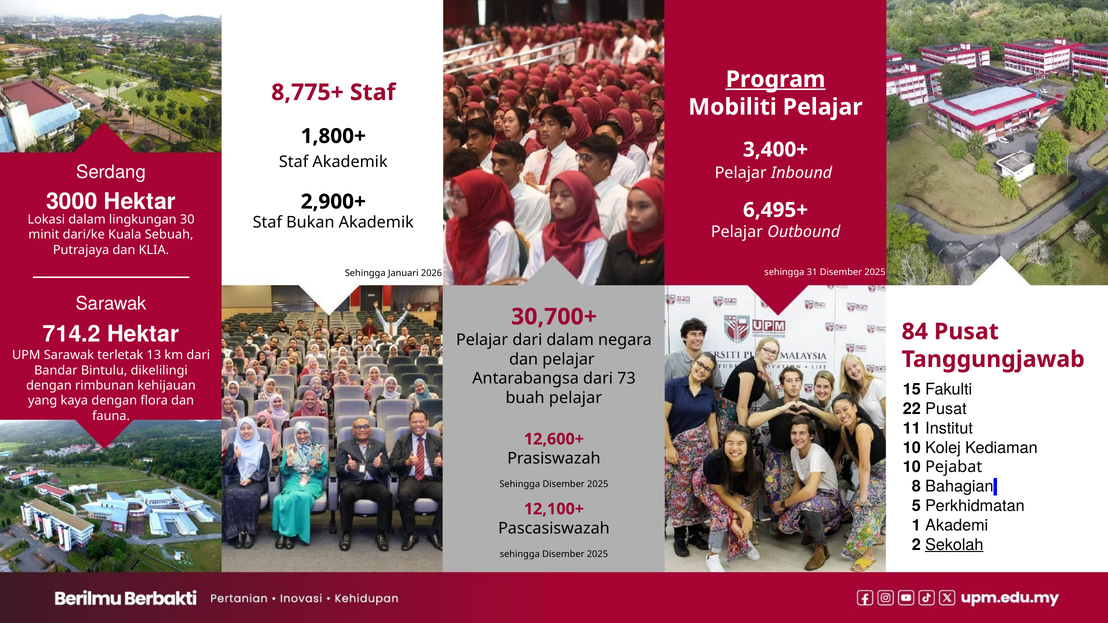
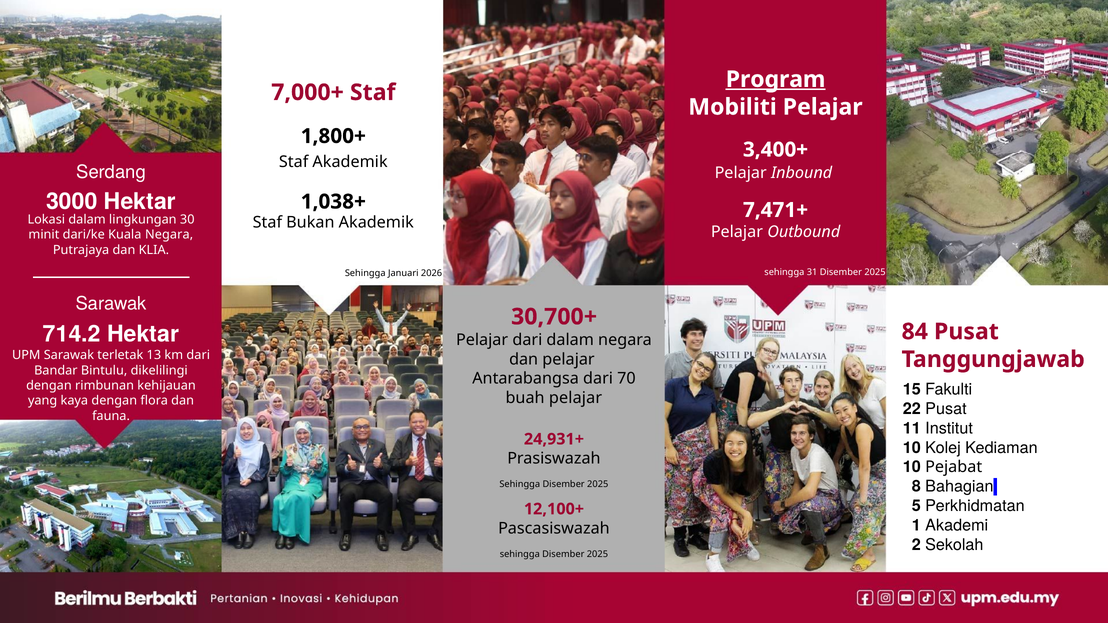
8,775+: 8,775+ -> 7,000+
2,900+: 2,900+ -> 1,038+
6,495+: 6,495+ -> 7,471+
Kuala Sebuah: Sebuah -> Negara
73: 73 -> 70
12,600+: 12,600+ -> 24,931+
Sekolah underline: present -> none
